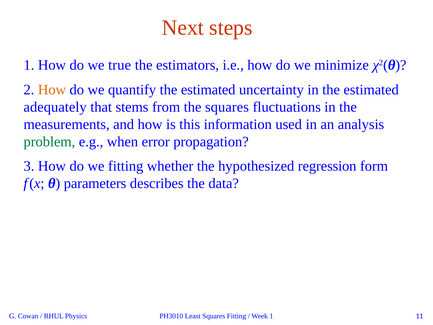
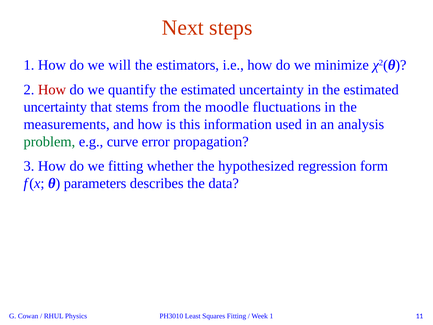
true: true -> will
How at (52, 90) colour: orange -> red
adequately at (55, 107): adequately -> uncertainty
the squares: squares -> moodle
when: when -> curve
